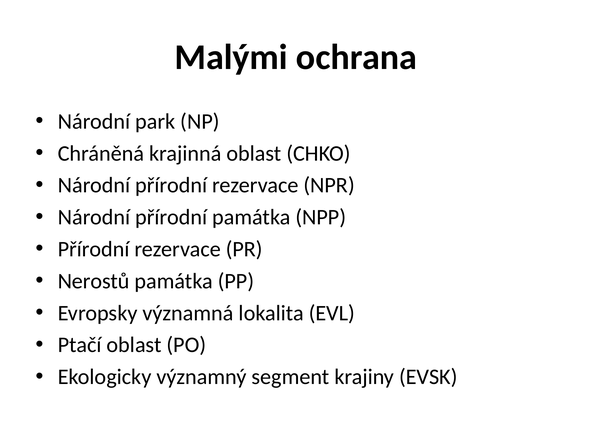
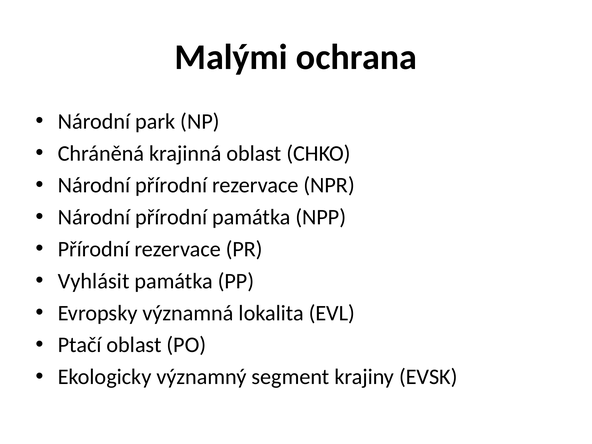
Nerostů: Nerostů -> Vyhlásit
